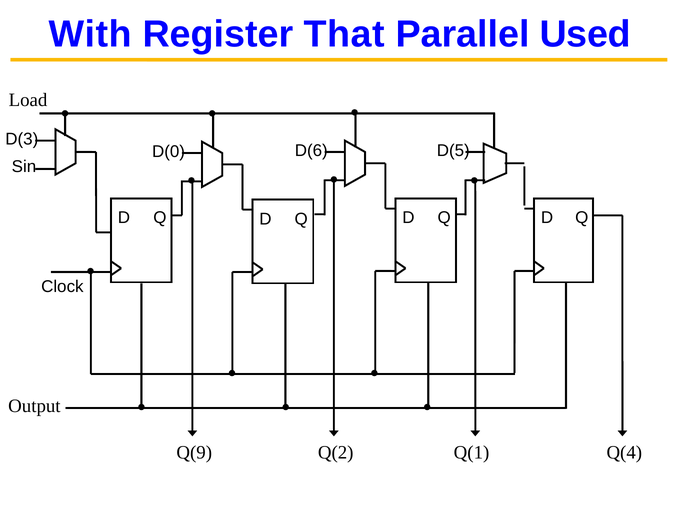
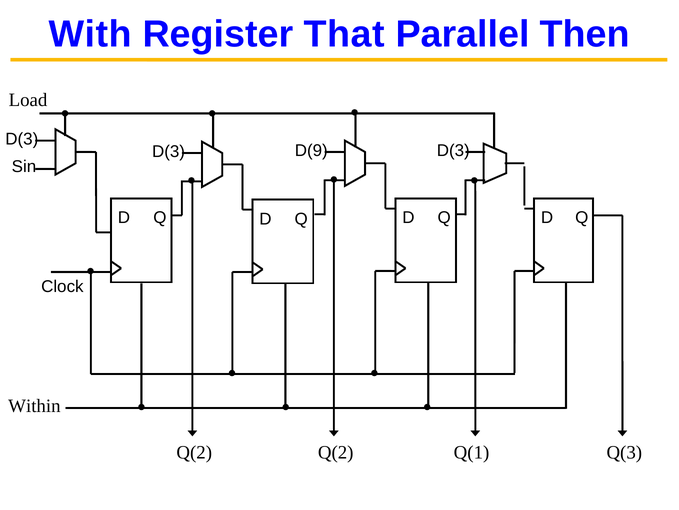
Used: Used -> Then
D(6: D(6 -> D(9
D(5 at (453, 150): D(5 -> D(3
D(0 at (168, 152): D(0 -> D(3
Output: Output -> Within
Q(9 at (194, 452): Q(9 -> Q(2
Q(4: Q(4 -> Q(3
